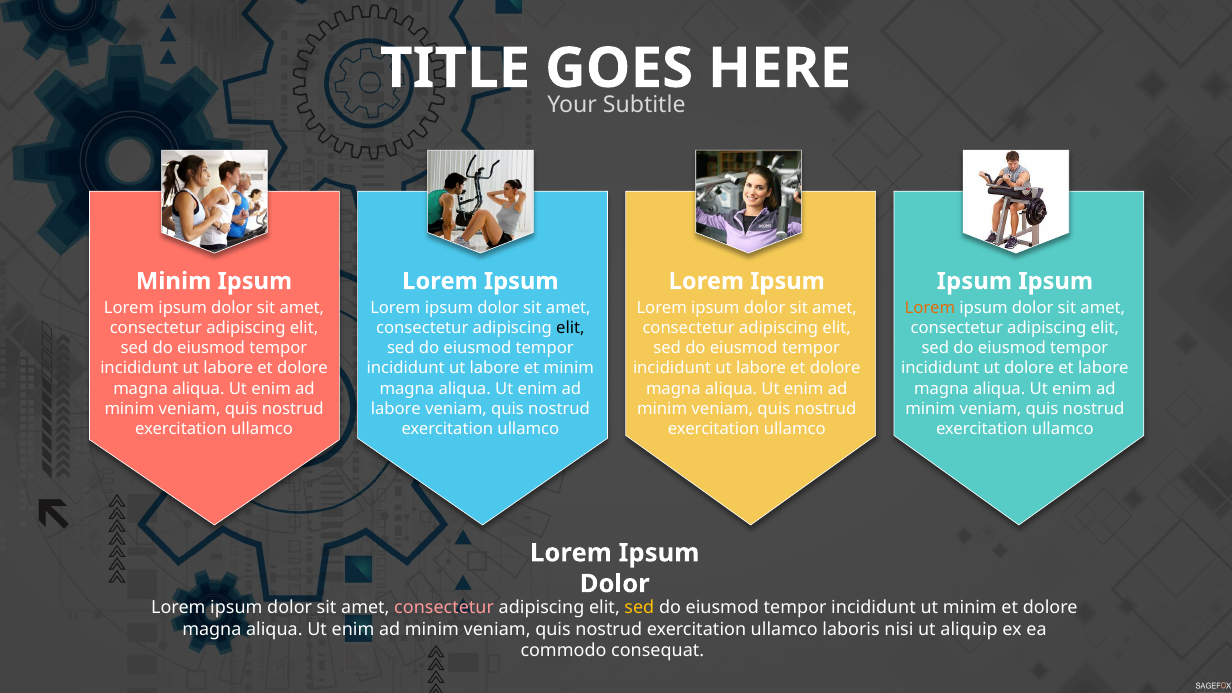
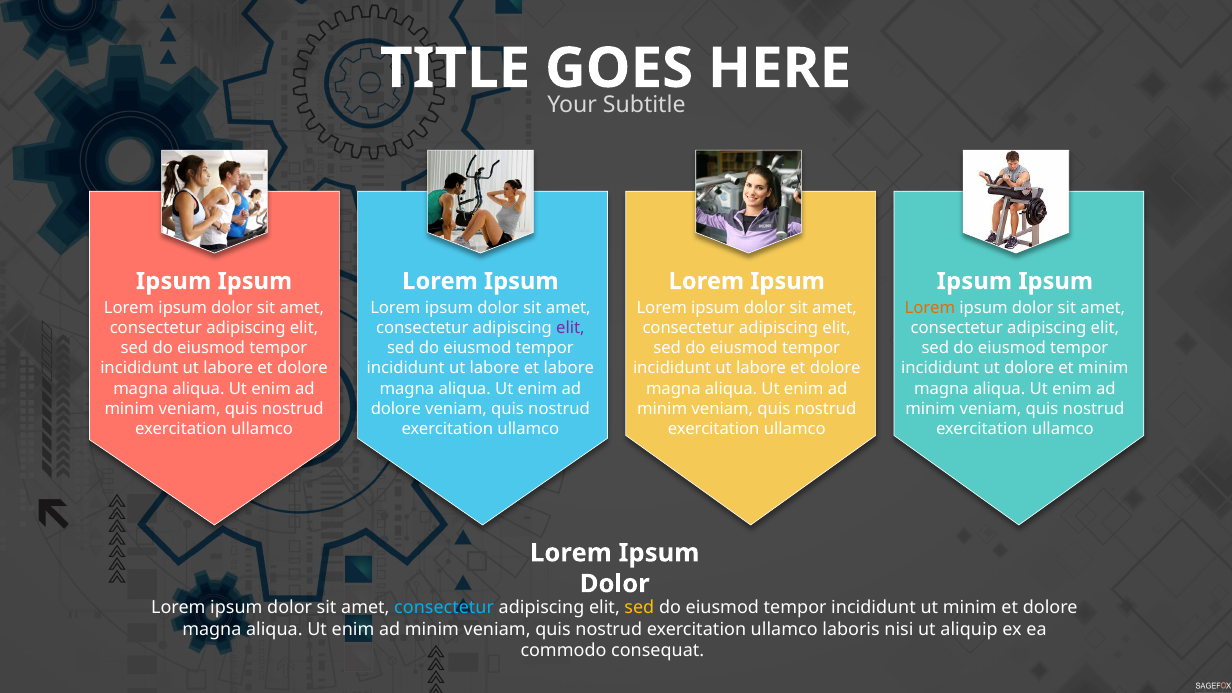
Minim at (174, 281): Minim -> Ipsum
elit at (570, 328) colour: black -> purple
et minim: minim -> labore
et labore: labore -> minim
labore at (396, 409): labore -> dolore
consectetur at (444, 608) colour: pink -> light blue
